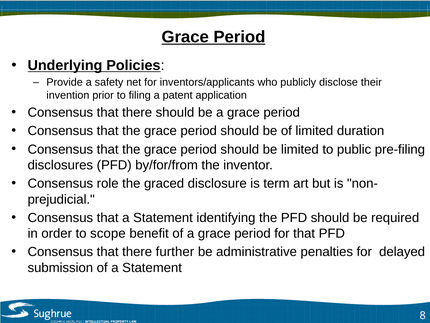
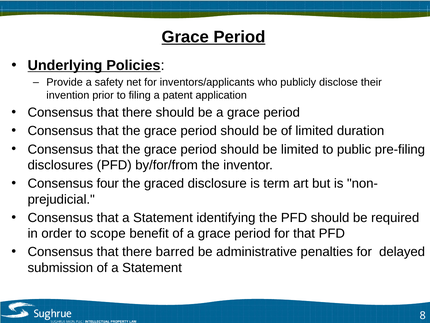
role: role -> four
further: further -> barred
